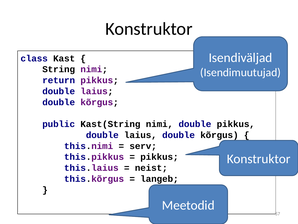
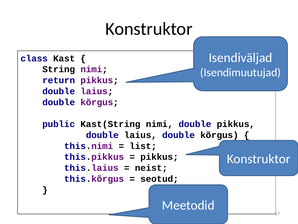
serv: serv -> list
langeb: langeb -> seotud
